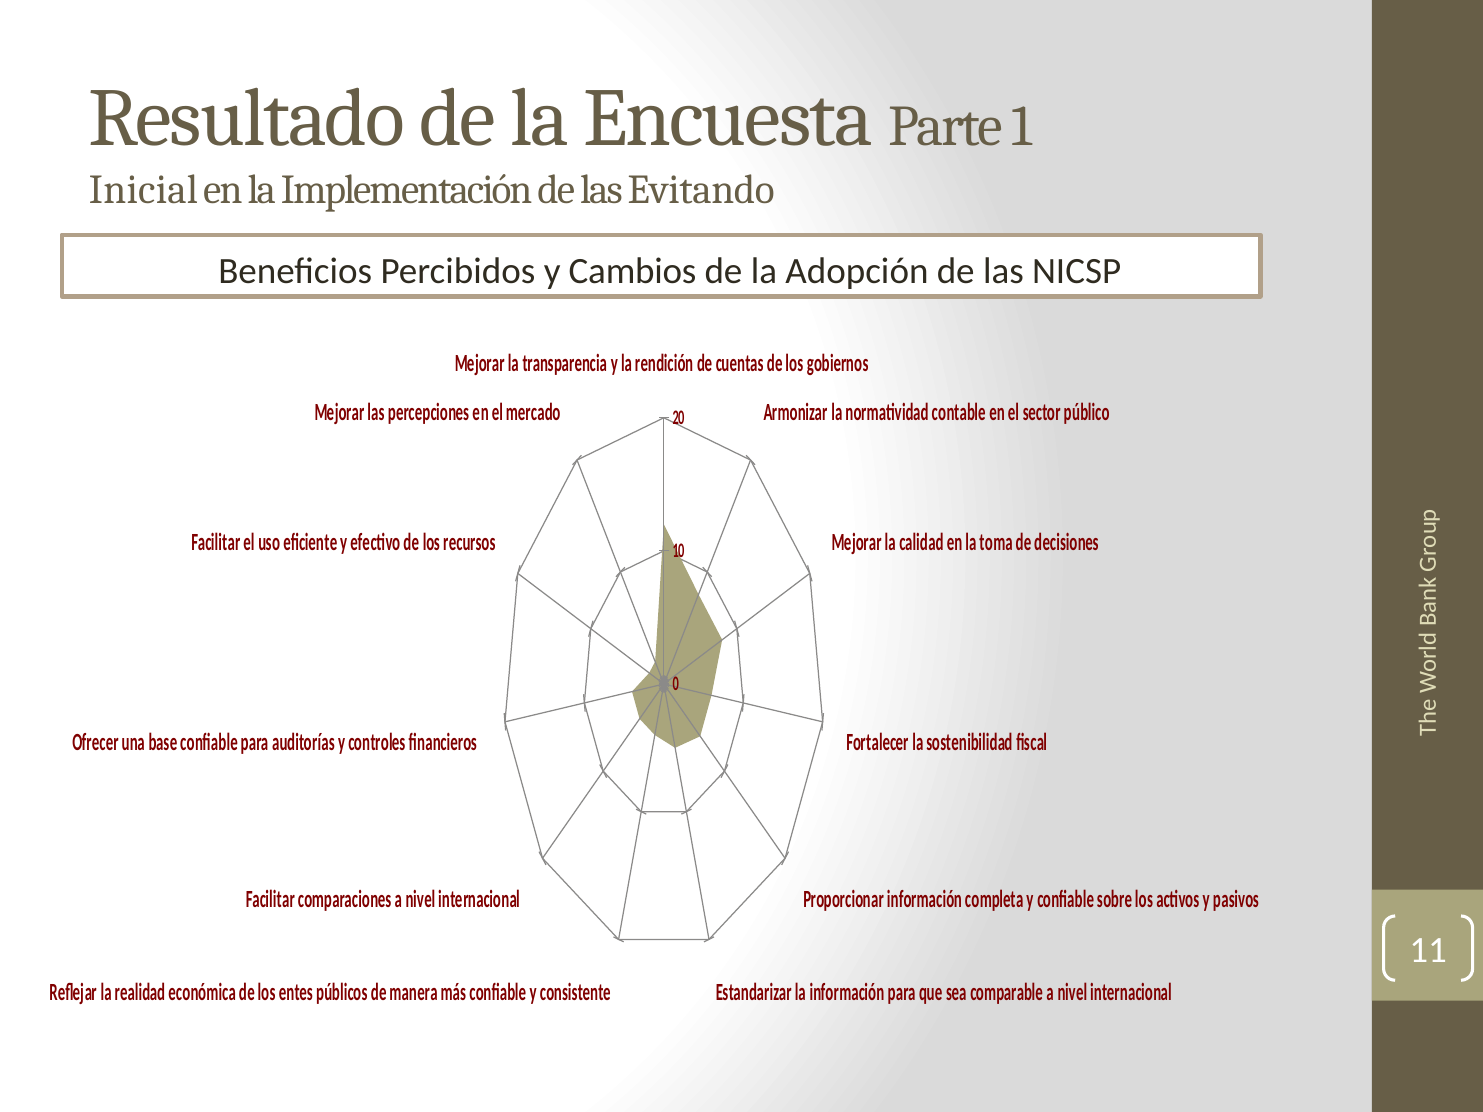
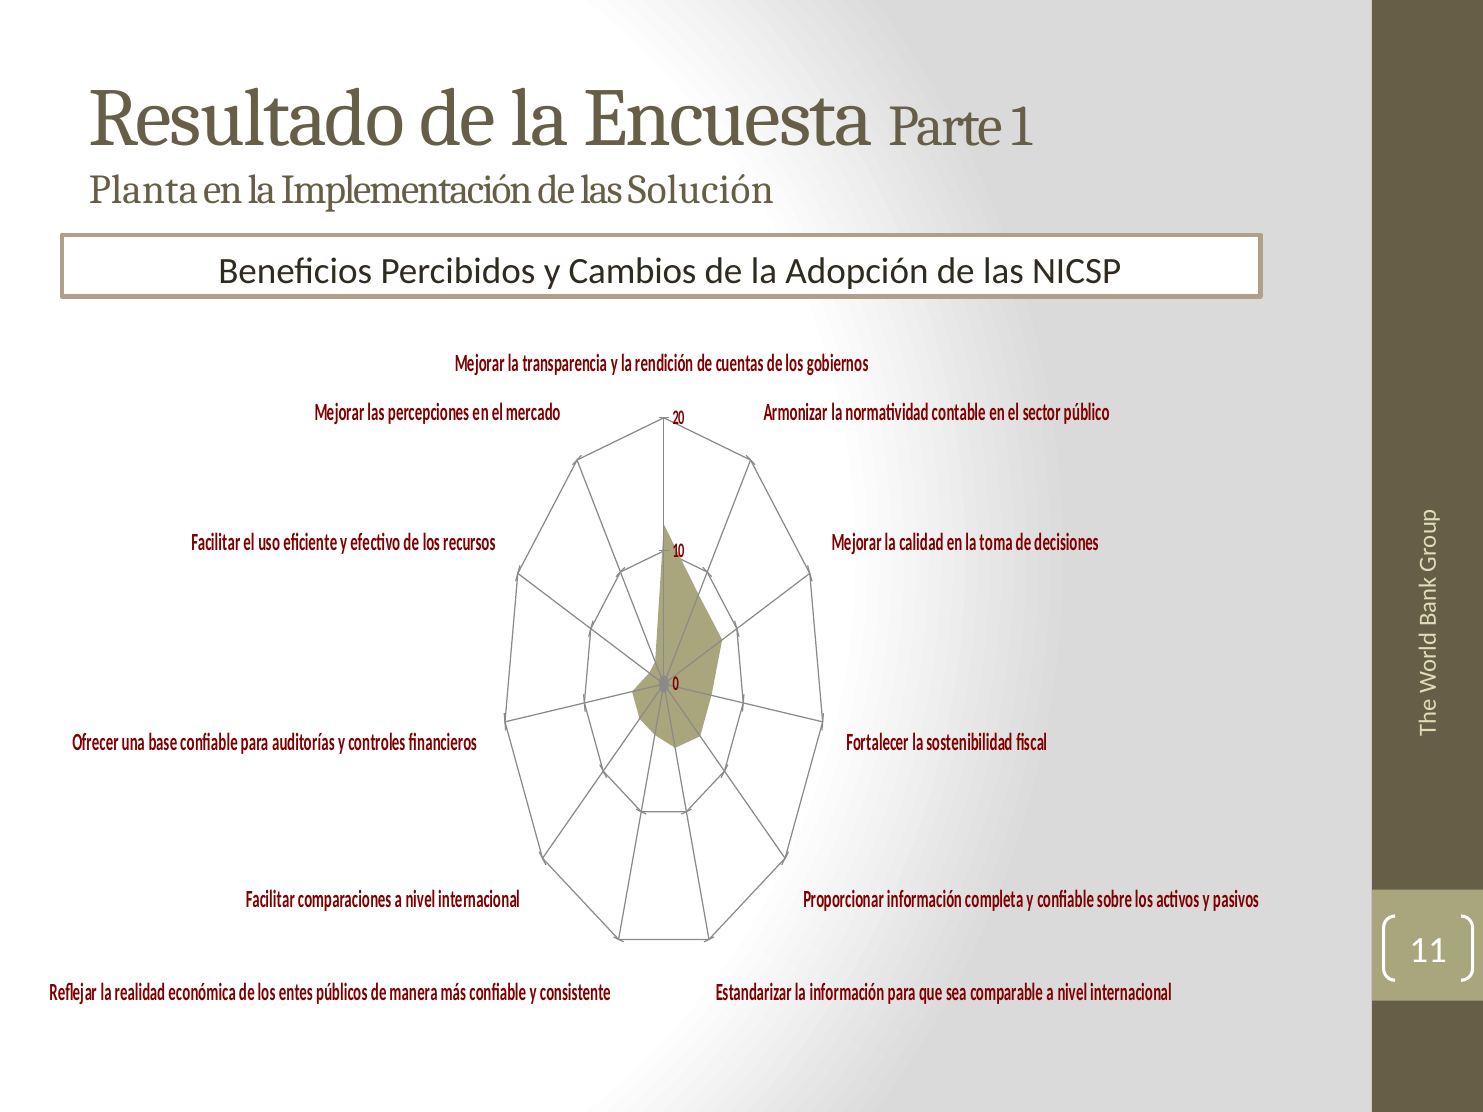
Inicial: Inicial -> Planta
Evitando: Evitando -> Solución
